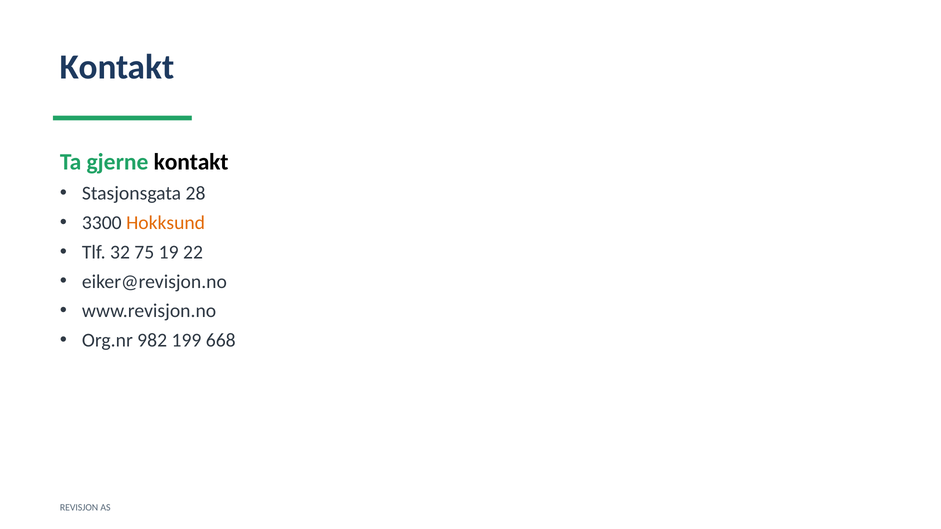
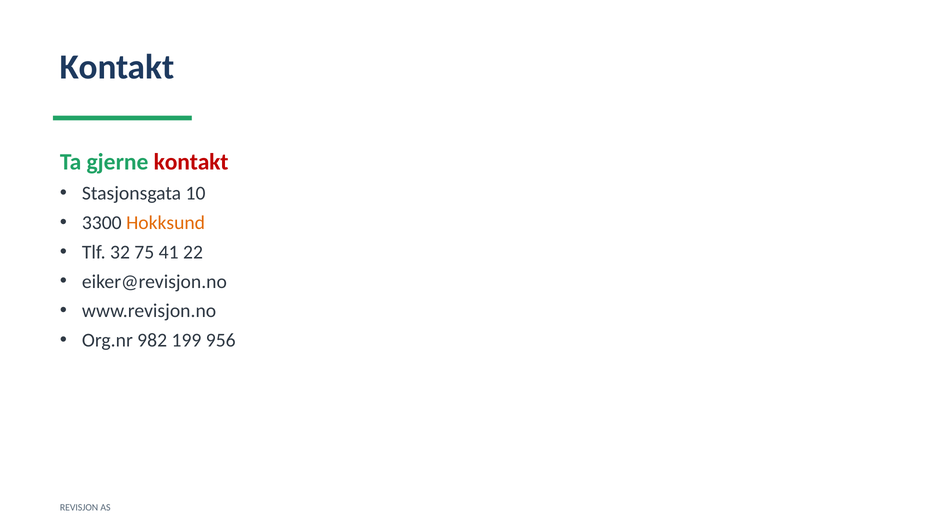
kontakt at (191, 162) colour: black -> red
28: 28 -> 10
19: 19 -> 41
668: 668 -> 956
